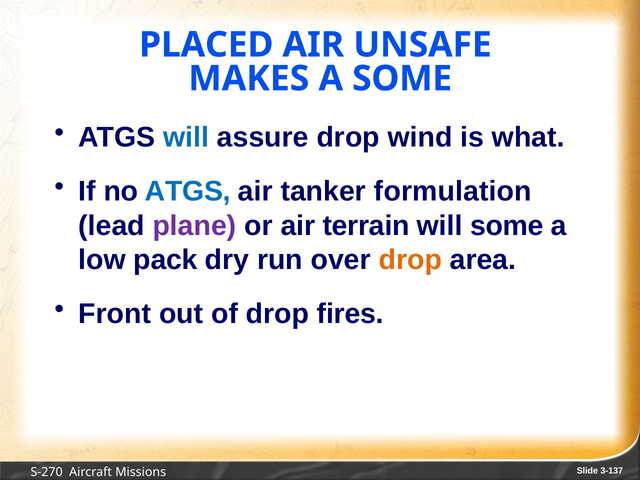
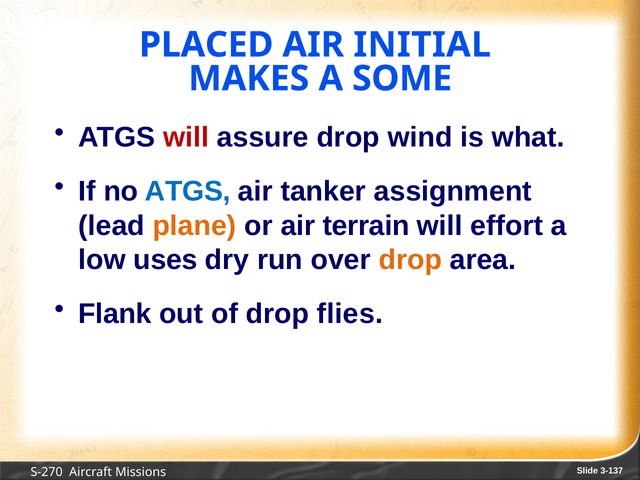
UNSAFE: UNSAFE -> INITIAL
will at (186, 137) colour: blue -> red
formulation: formulation -> assignment
plane colour: purple -> orange
will some: some -> effort
pack: pack -> uses
Front: Front -> Flank
fires: fires -> flies
